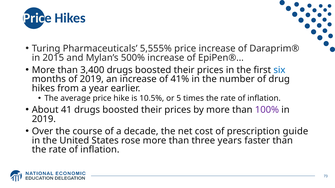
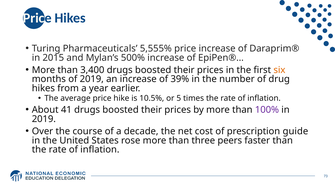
six colour: blue -> orange
41%: 41% -> 39%
years: years -> peers
